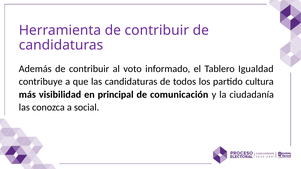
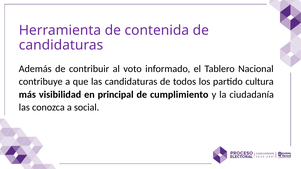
Herramienta de contribuir: contribuir -> contenida
Igualdad: Igualdad -> Nacional
comunicación: comunicación -> cumplimiento
